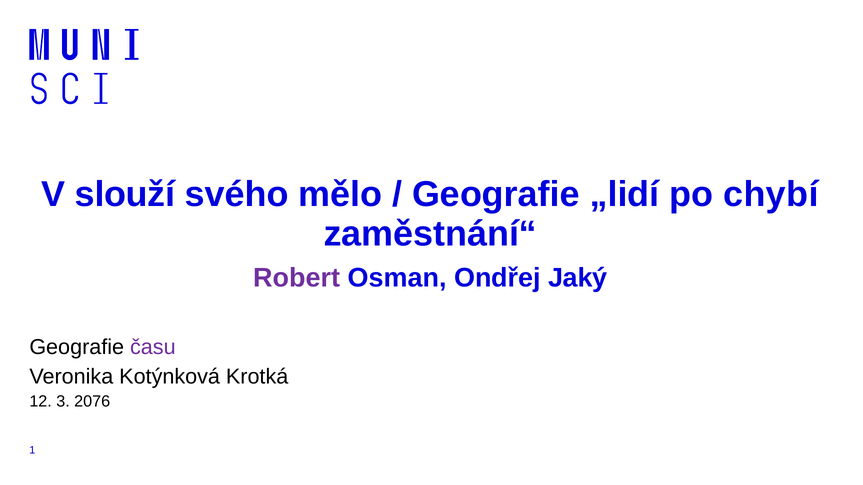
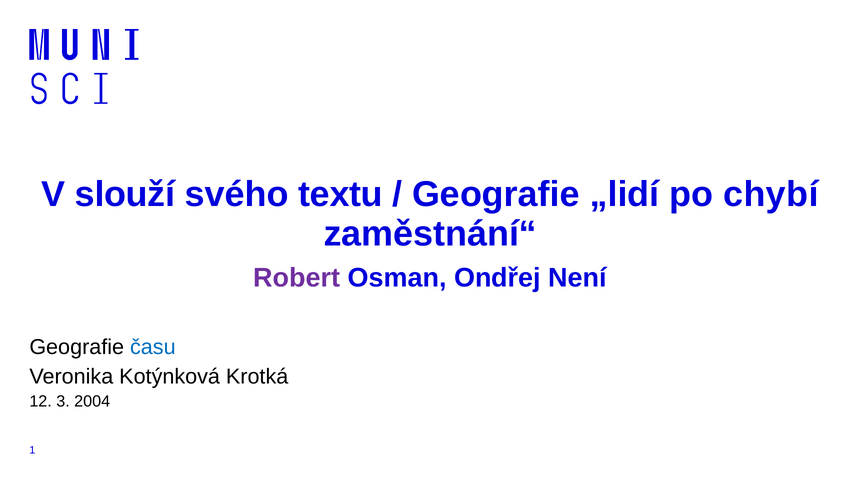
mělo: mělo -> textu
Jaký: Jaký -> Není
času colour: purple -> blue
2076: 2076 -> 2004
